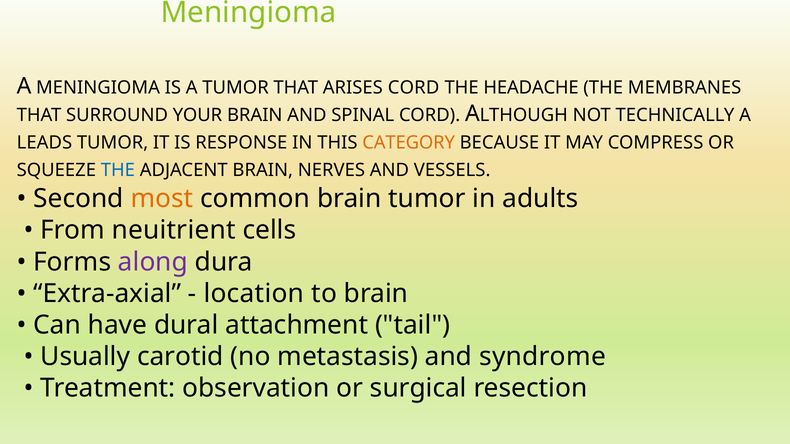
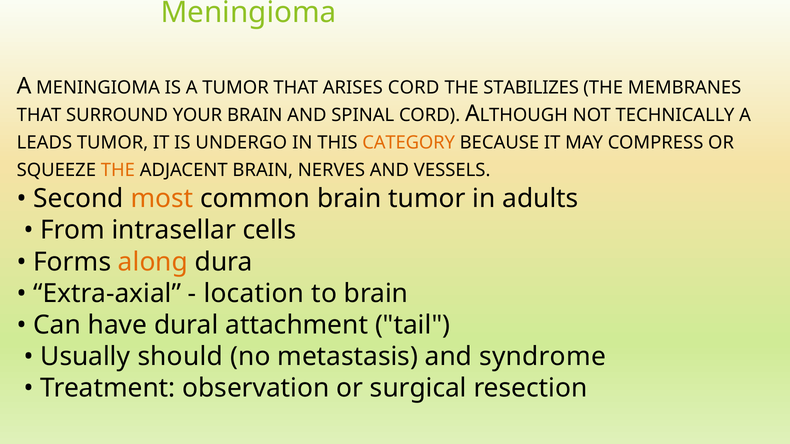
HEADACHE: HEADACHE -> STABILIZES
RESPONSE: RESPONSE -> UNDERGO
THE at (118, 171) colour: blue -> orange
neuitrient: neuitrient -> intrasellar
along colour: purple -> orange
carotid: carotid -> should
